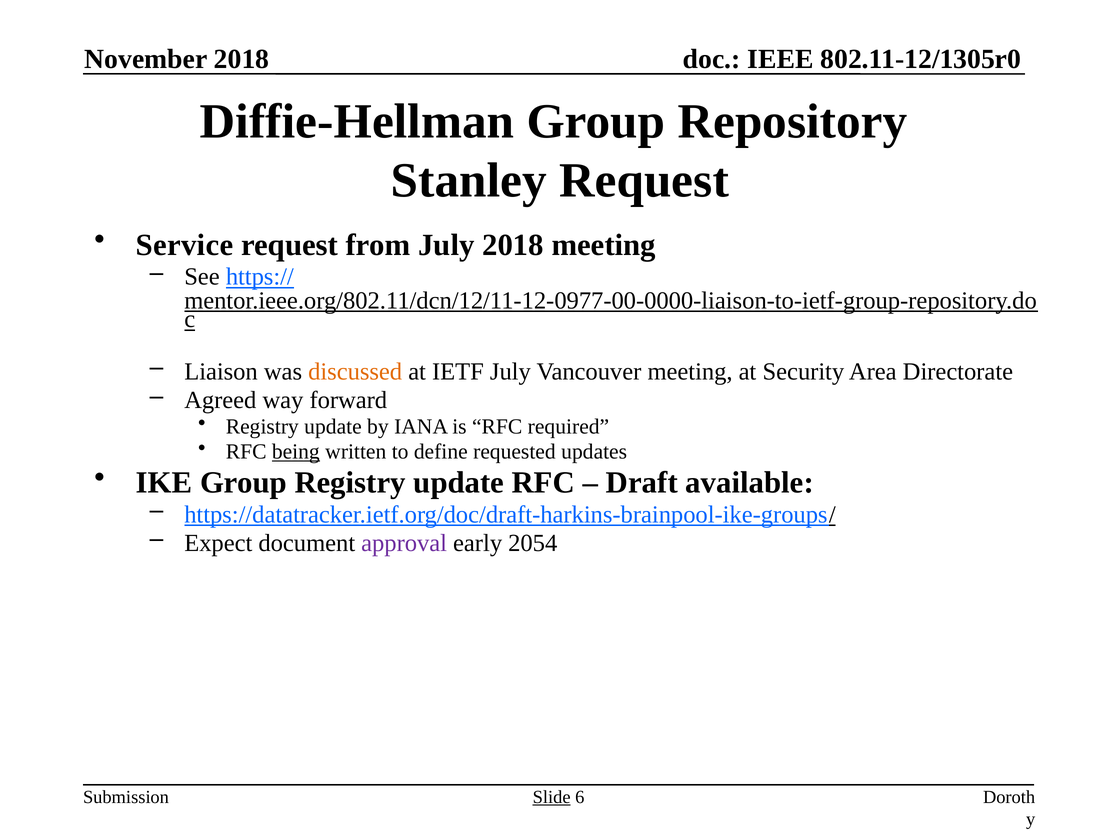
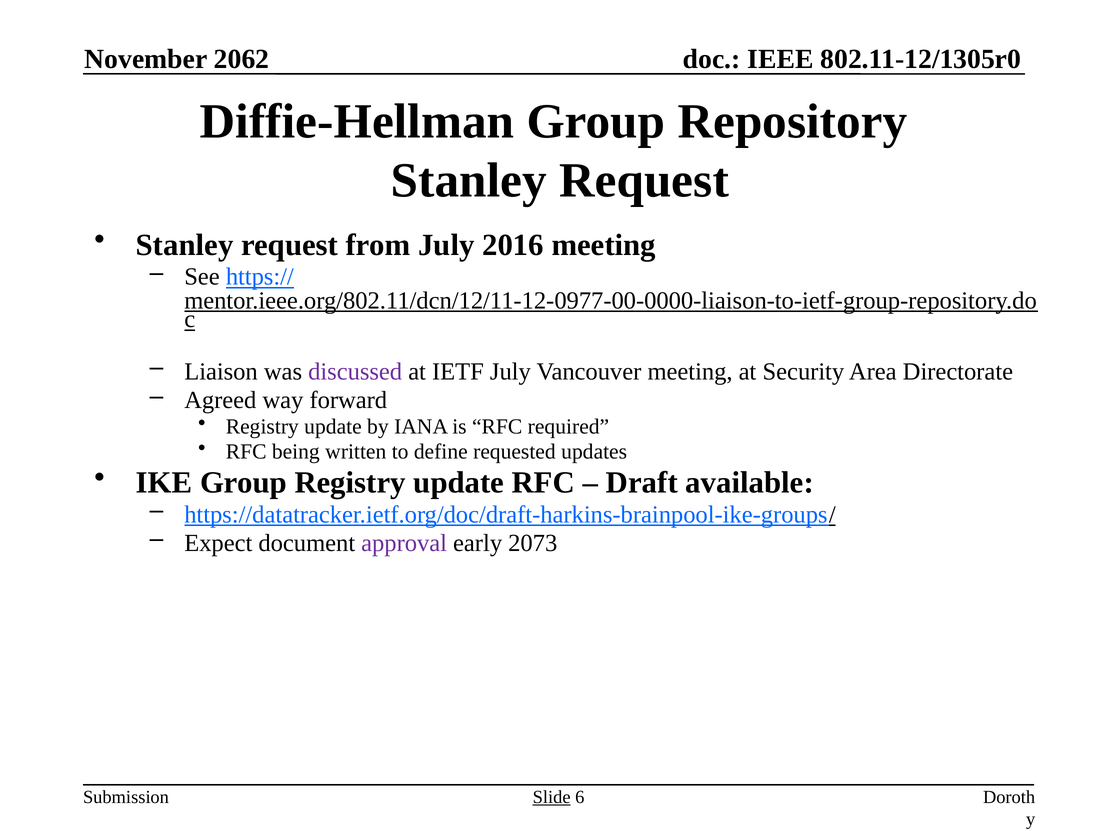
November 2018: 2018 -> 2062
Service at (184, 245): Service -> Stanley
July 2018: 2018 -> 2016
discussed colour: orange -> purple
being underline: present -> none
2054: 2054 -> 2073
